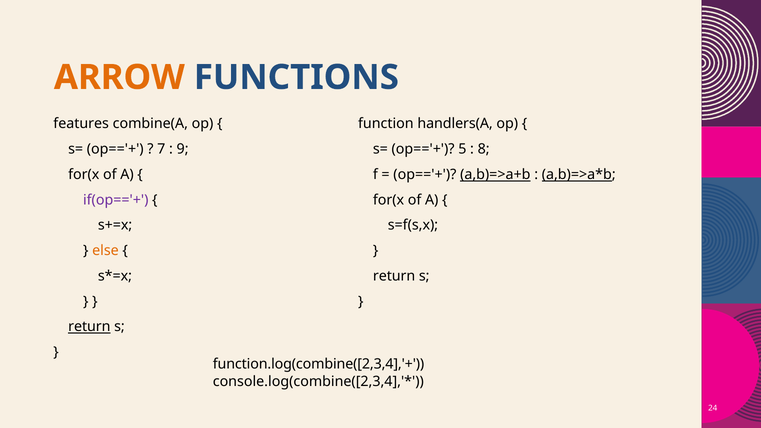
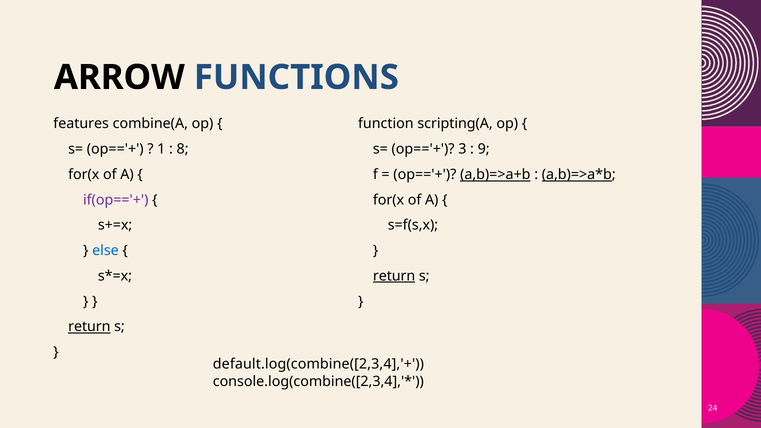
ARROW colour: orange -> black
handlers(A: handlers(A -> scripting(A
7: 7 -> 1
9: 9 -> 8
5: 5 -> 3
8: 8 -> 9
else colour: orange -> blue
return at (394, 276) underline: none -> present
function.log(combine([2,3,4],'+: function.log(combine([2,3,4],'+ -> default.log(combine([2,3,4],'+
